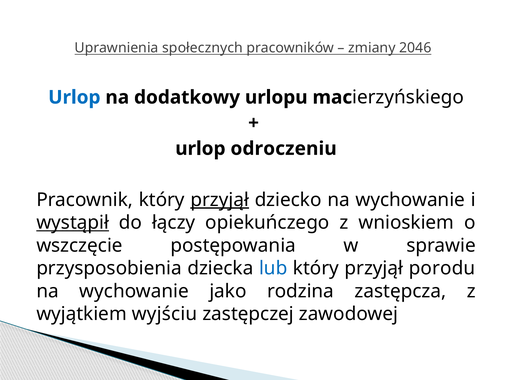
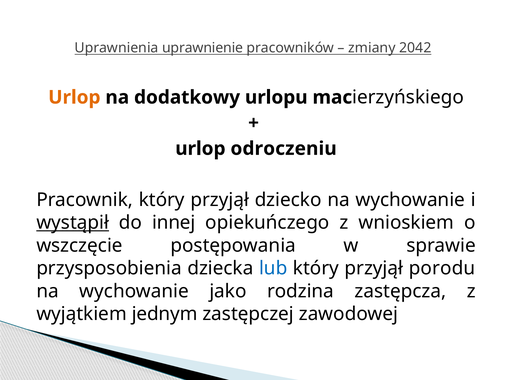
społecznych: społecznych -> uprawnienie
2046: 2046 -> 2042
Urlop at (74, 97) colour: blue -> orange
przyjął at (220, 200) underline: present -> none
łączy: łączy -> innej
wyjściu: wyjściu -> jednym
